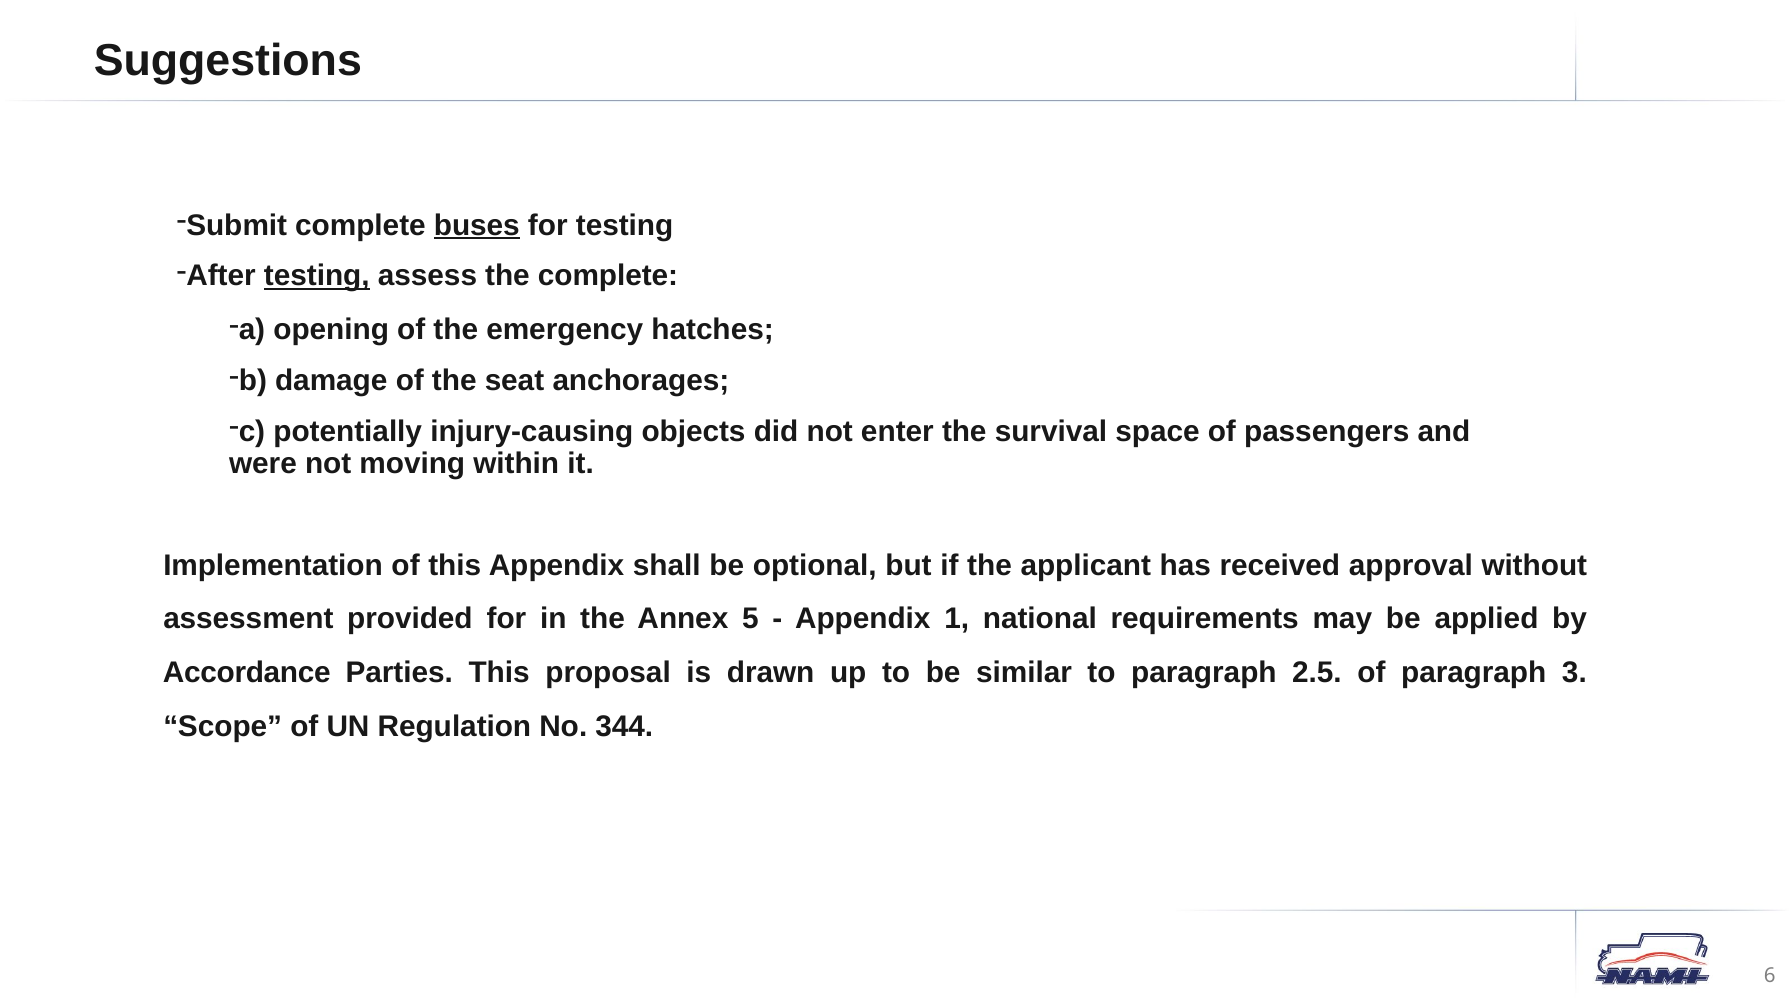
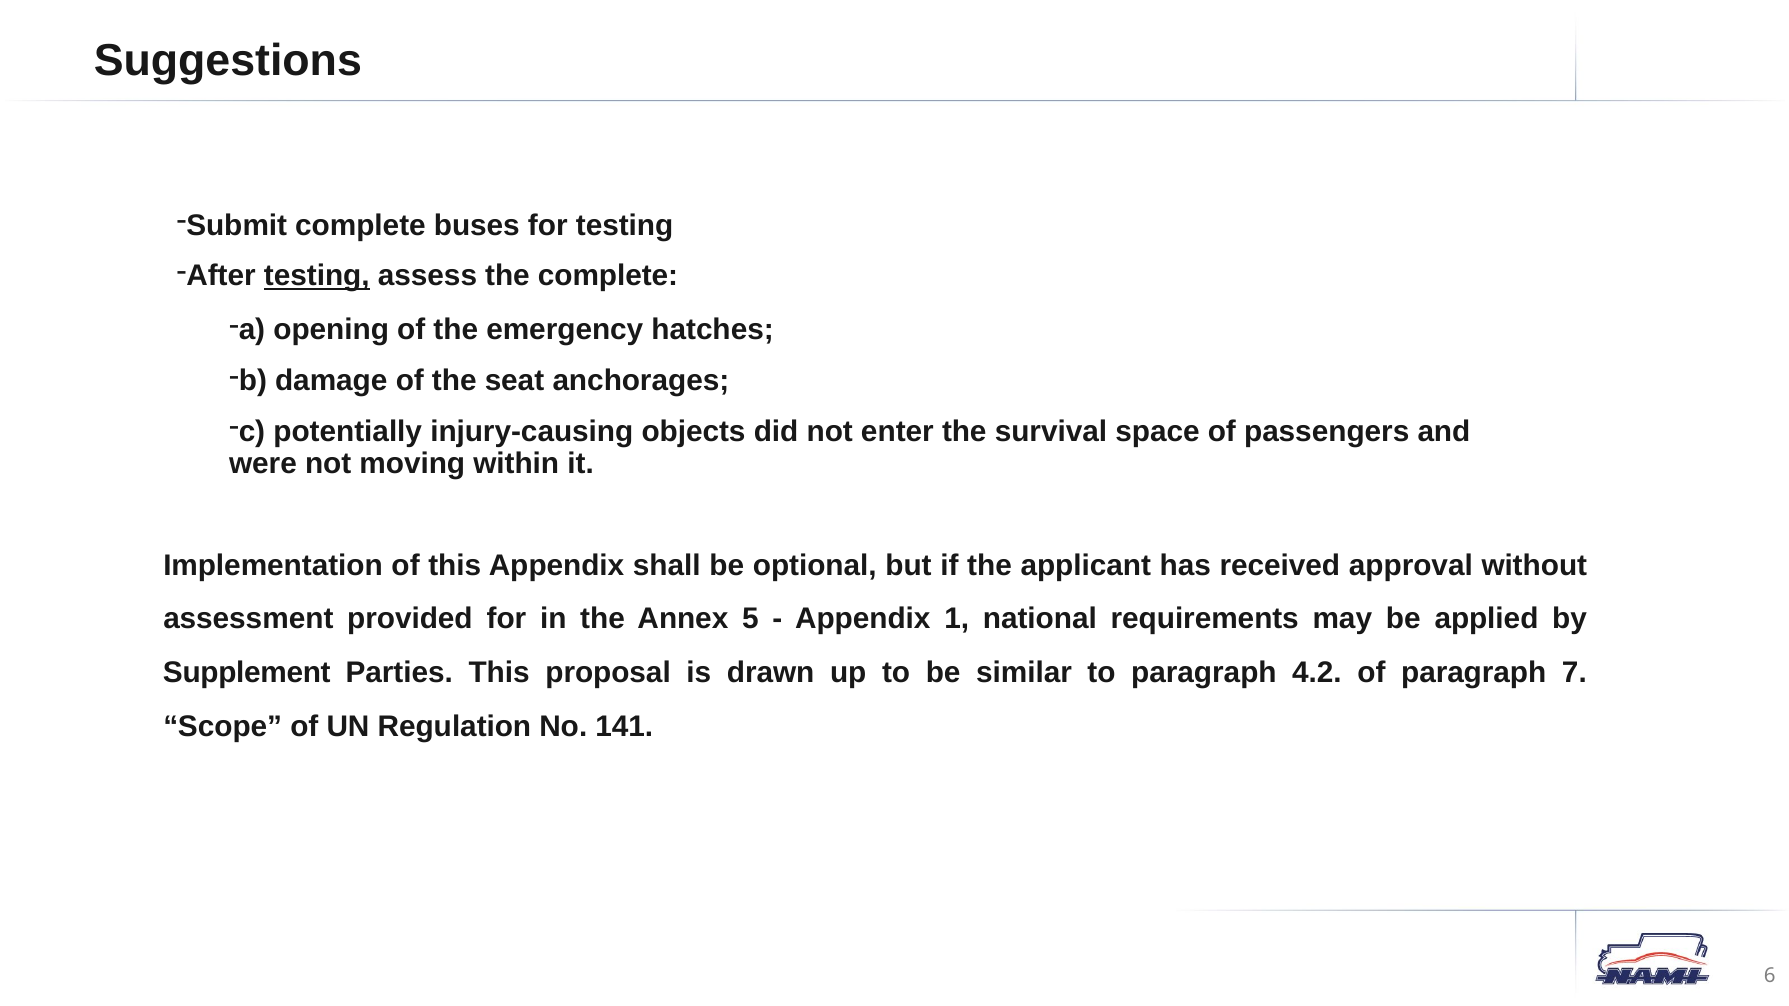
buses underline: present -> none
Accordance: Accordance -> Supplement
2.5: 2.5 -> 4.2
3: 3 -> 7
344: 344 -> 141
